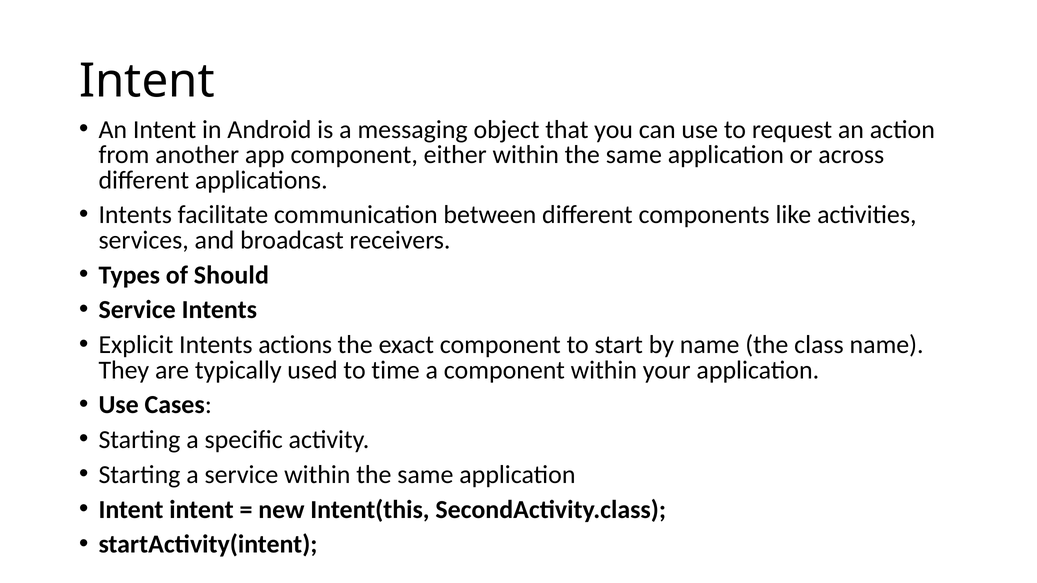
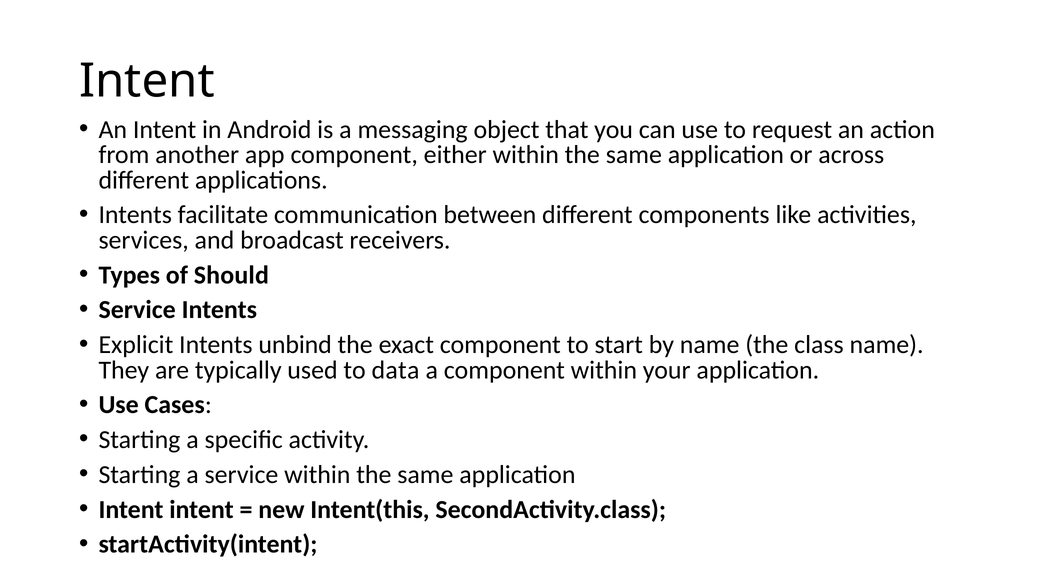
actions: actions -> unbind
time: time -> data
